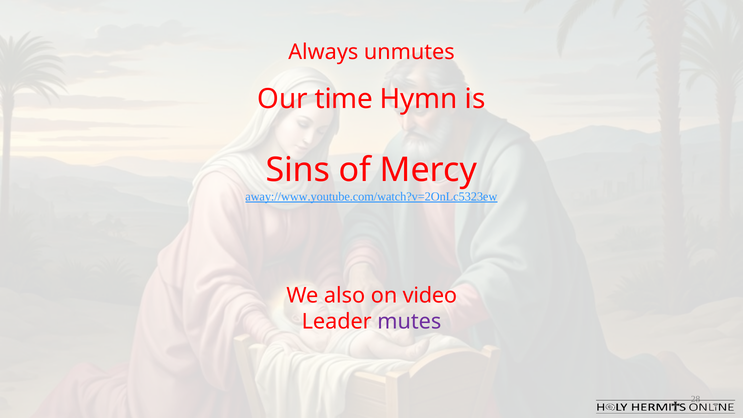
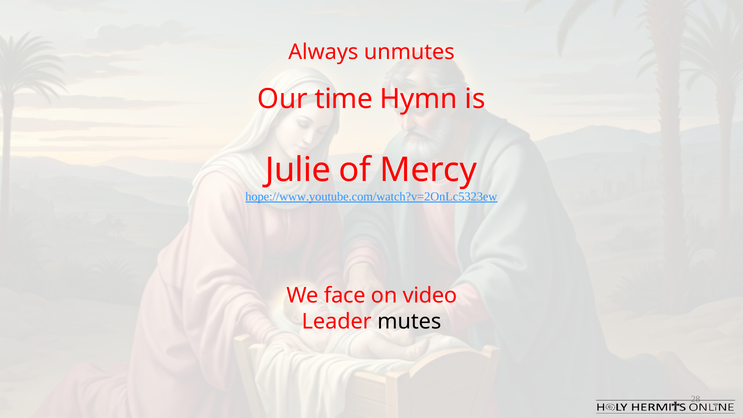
Sins: Sins -> Julie
away://www.youtube.com/watch?v=2OnLc5323ew: away://www.youtube.com/watch?v=2OnLc5323ew -> hope://www.youtube.com/watch?v=2OnLc5323ew
also: also -> face
mutes colour: purple -> black
